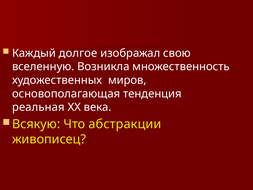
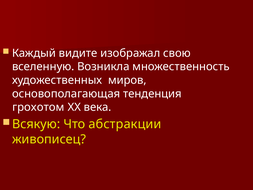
долгое: долгое -> видите
реальная: реальная -> грохотом
